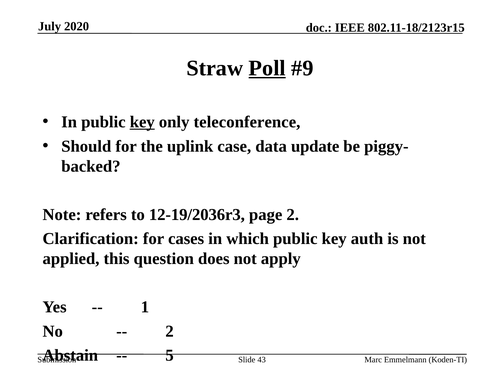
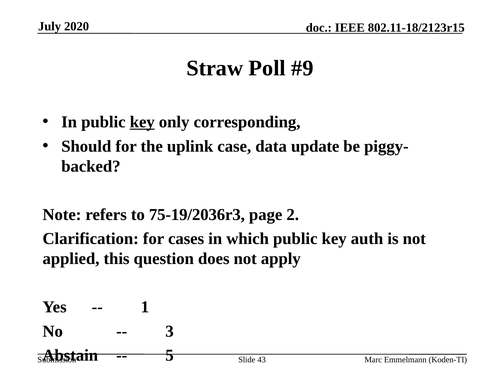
Poll underline: present -> none
teleconference: teleconference -> corresponding
12-19/2036r3: 12-19/2036r3 -> 75-19/2036r3
2 at (170, 331): 2 -> 3
